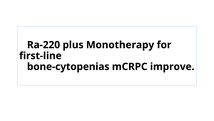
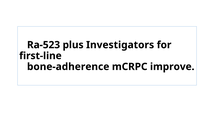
Ra-220: Ra-220 -> Ra-523
Monotherapy: Monotherapy -> Investigators
bone-cytopenias: bone-cytopenias -> bone-adherence
